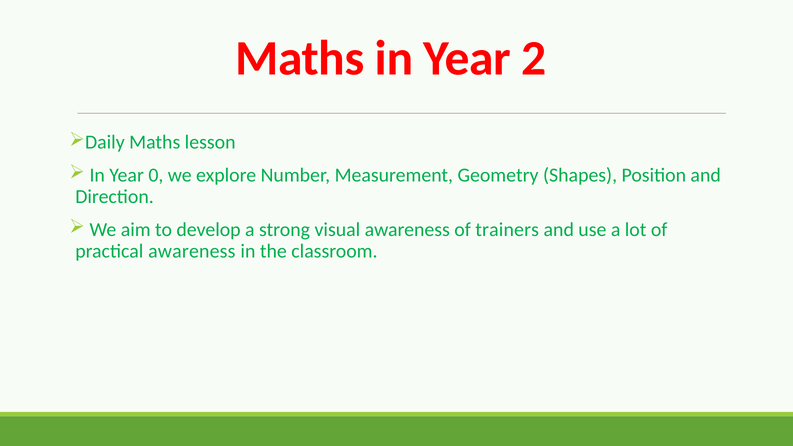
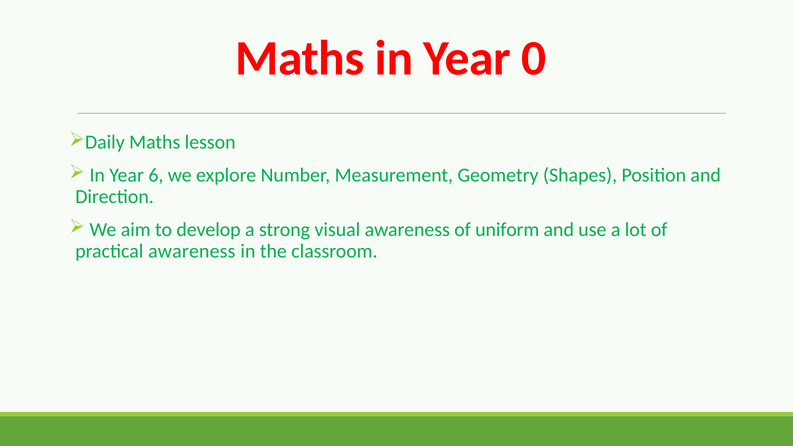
2: 2 -> 0
0: 0 -> 6
trainers: trainers -> uniform
